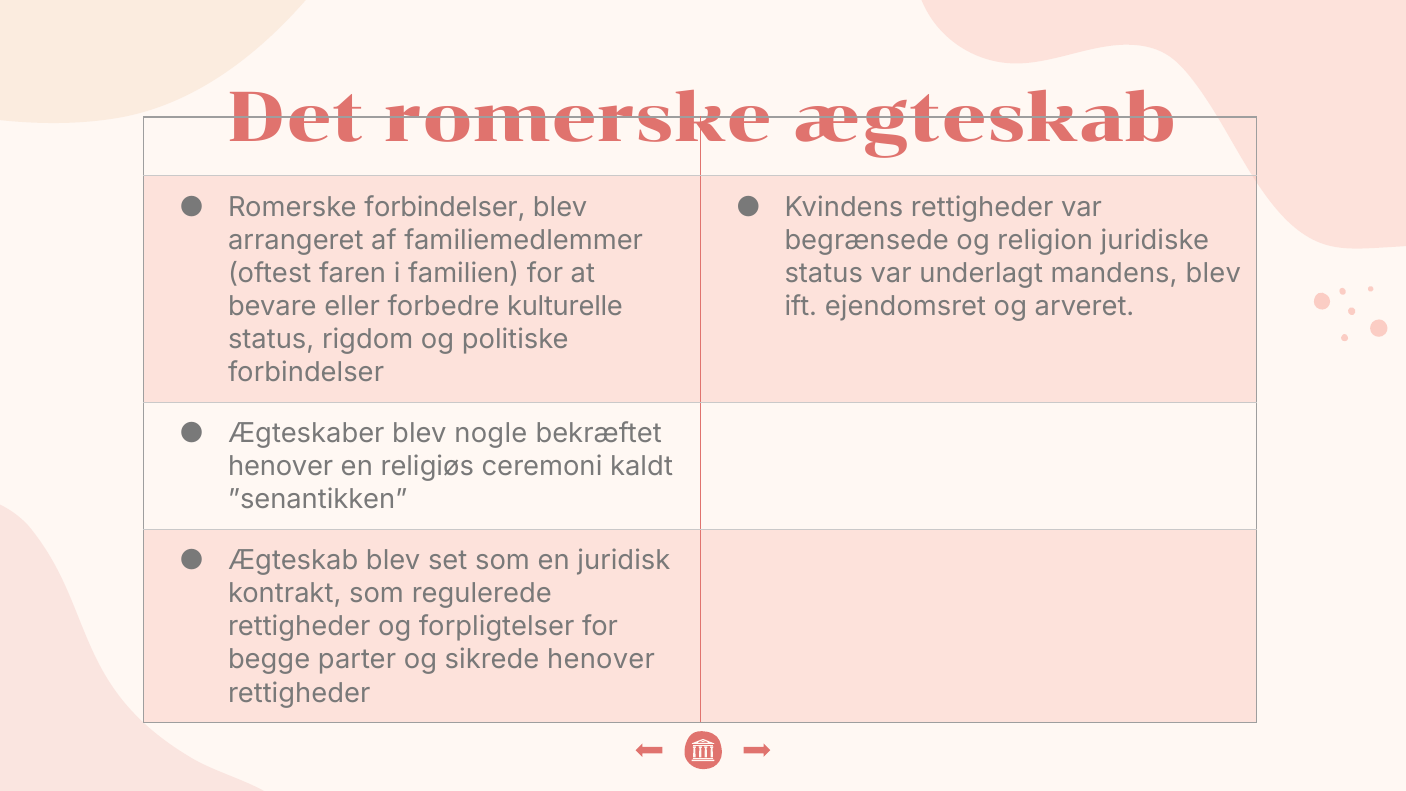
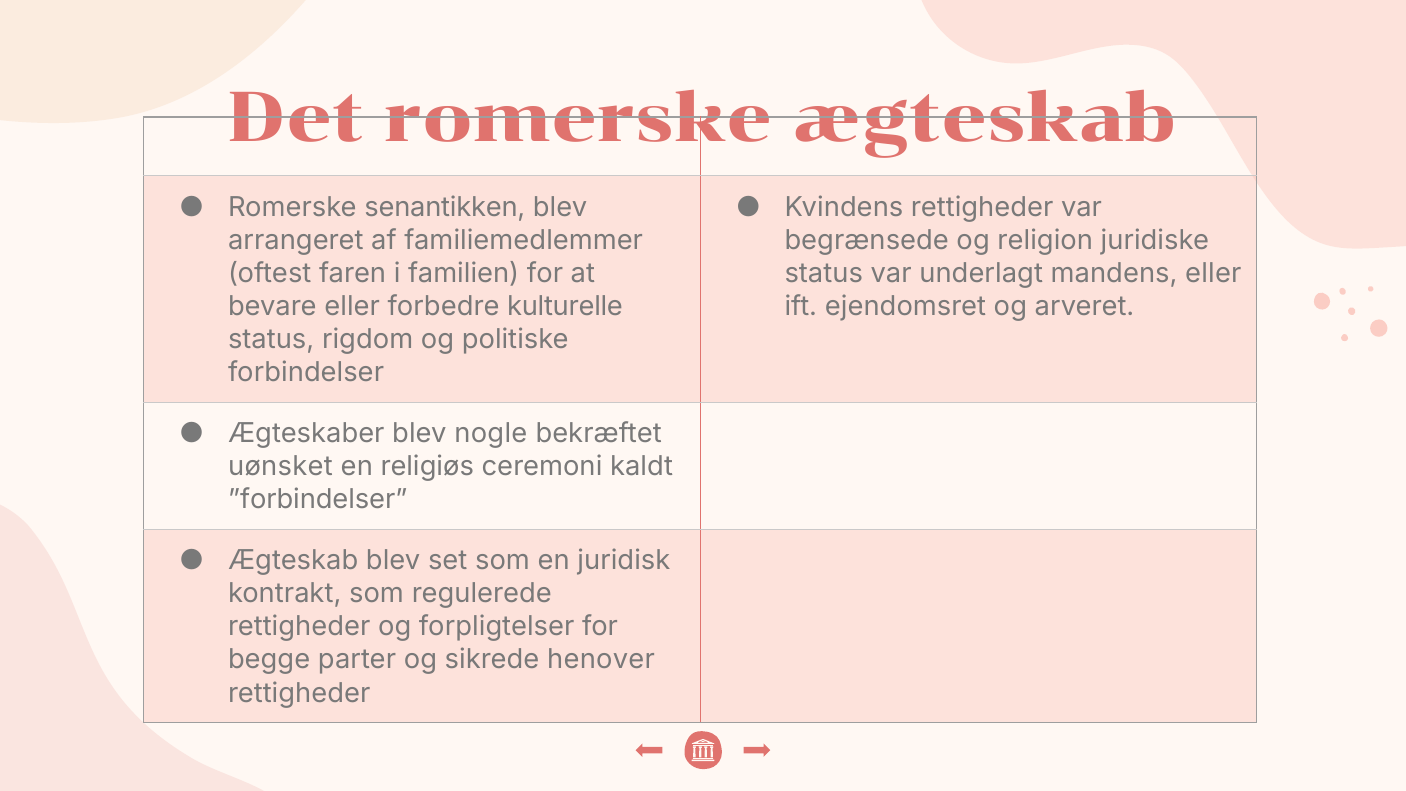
Romerske forbindelser: forbindelser -> senantikken
mandens blev: blev -> eller
henover at (281, 467): henover -> uønsket
”senantikken: ”senantikken -> ”forbindelser
